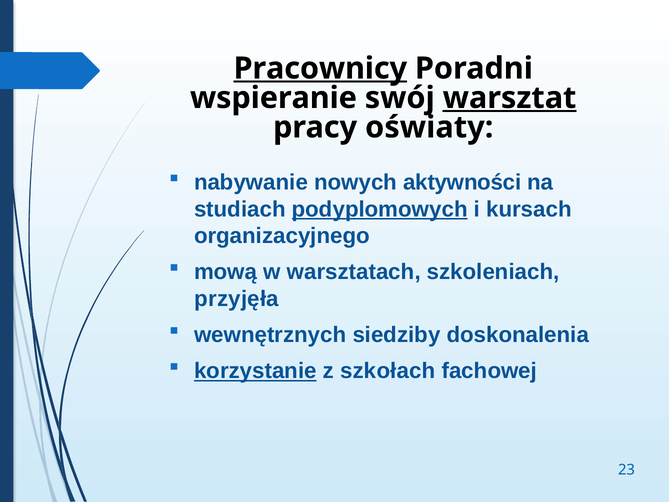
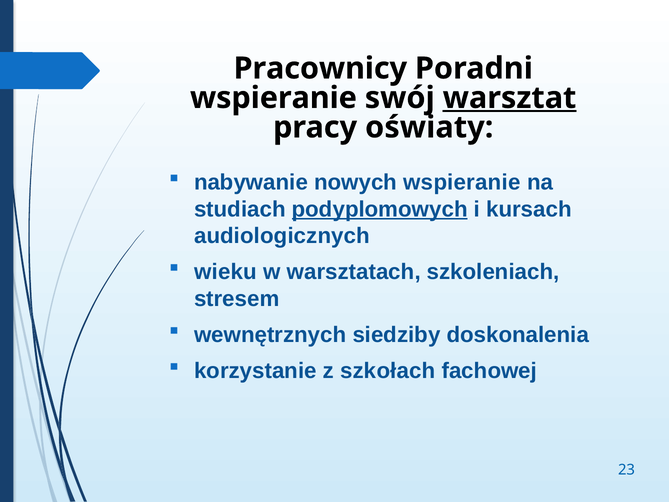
Pracownicy underline: present -> none
nowych aktywności: aktywności -> wspieranie
organizacyjnego: organizacyjnego -> audiologicznych
mową: mową -> wieku
przyjęła: przyjęła -> stresem
korzystanie underline: present -> none
